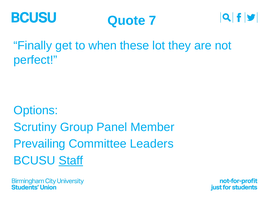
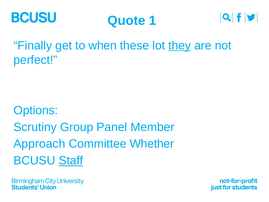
7: 7 -> 1
they underline: none -> present
Prevailing: Prevailing -> Approach
Leaders: Leaders -> Whether
